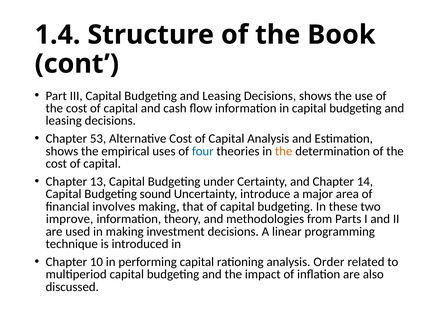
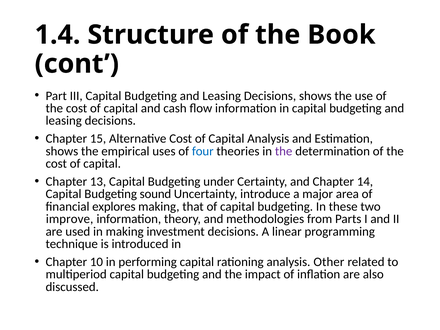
53: 53 -> 15
the at (284, 151) colour: orange -> purple
involves: involves -> explores
Order: Order -> Other
